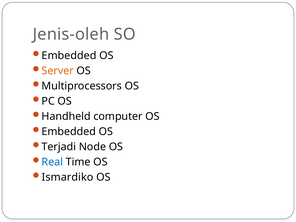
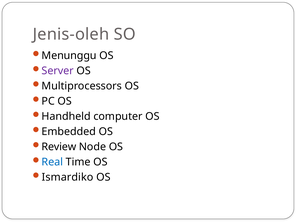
Embedded at (69, 55): Embedded -> Menunggu
Server colour: orange -> purple
Terjadi: Terjadi -> Review
